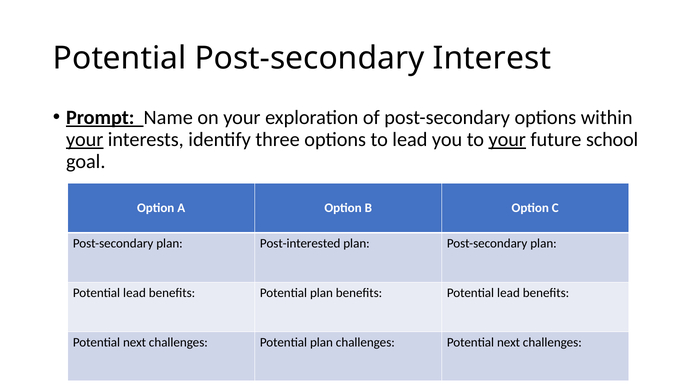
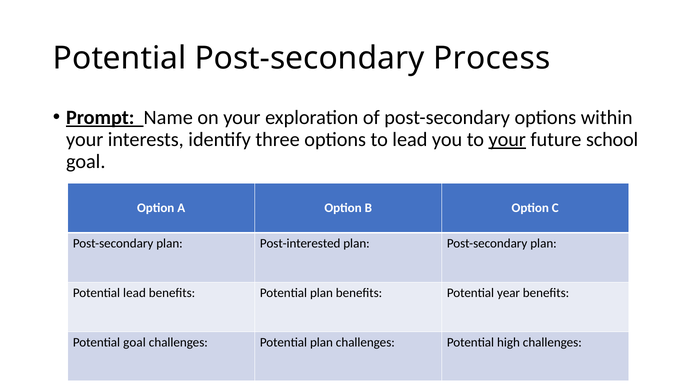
Interest: Interest -> Process
your at (85, 139) underline: present -> none
benefits Potential lead: lead -> year
next at (135, 342): next -> goal
challenges Potential next: next -> high
